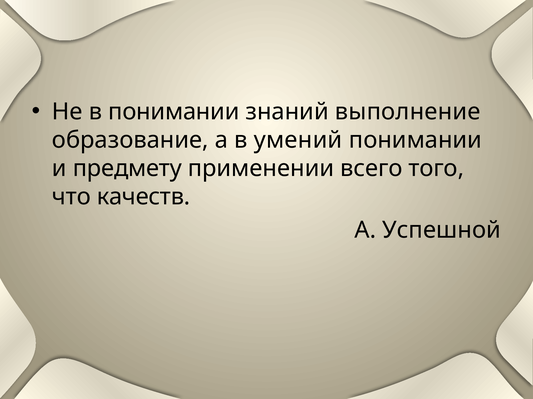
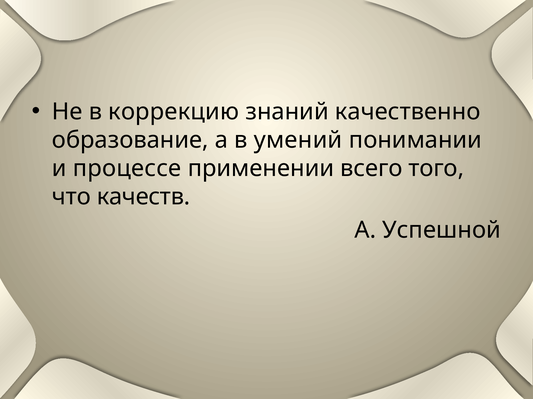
в понимании: понимании -> коррекцию
выполнение: выполнение -> качественно
предмету: предмету -> процессе
